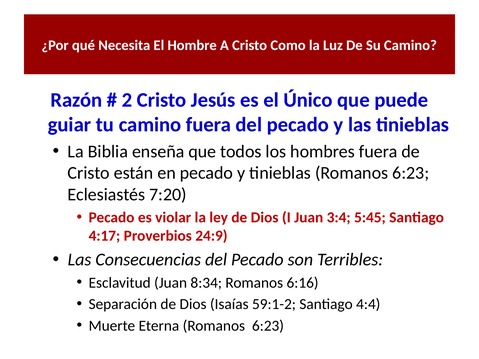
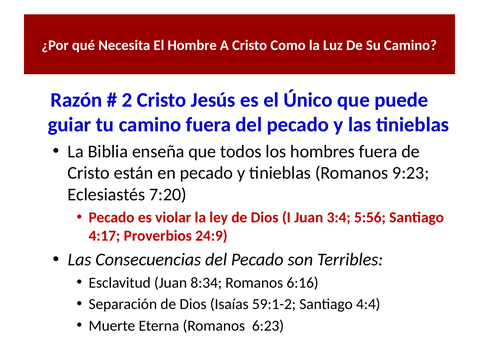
tinieblas Romanos 6:23: 6:23 -> 9:23
5:45: 5:45 -> 5:56
